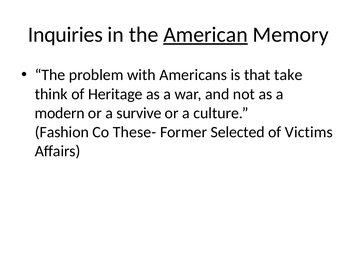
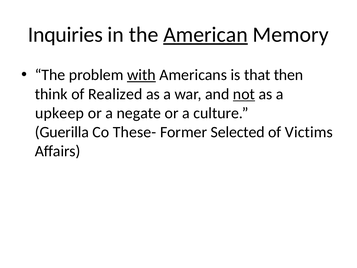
with underline: none -> present
take: take -> then
Heritage: Heritage -> Realized
not underline: none -> present
modern: modern -> upkeep
survive: survive -> negate
Fashion: Fashion -> Guerilla
